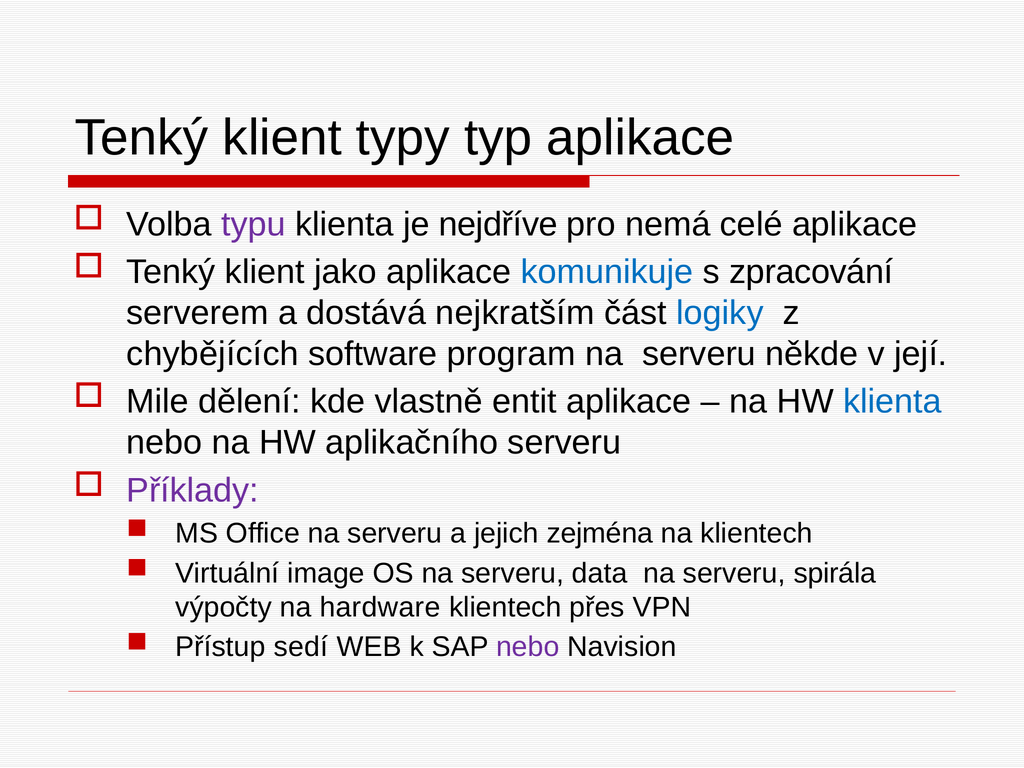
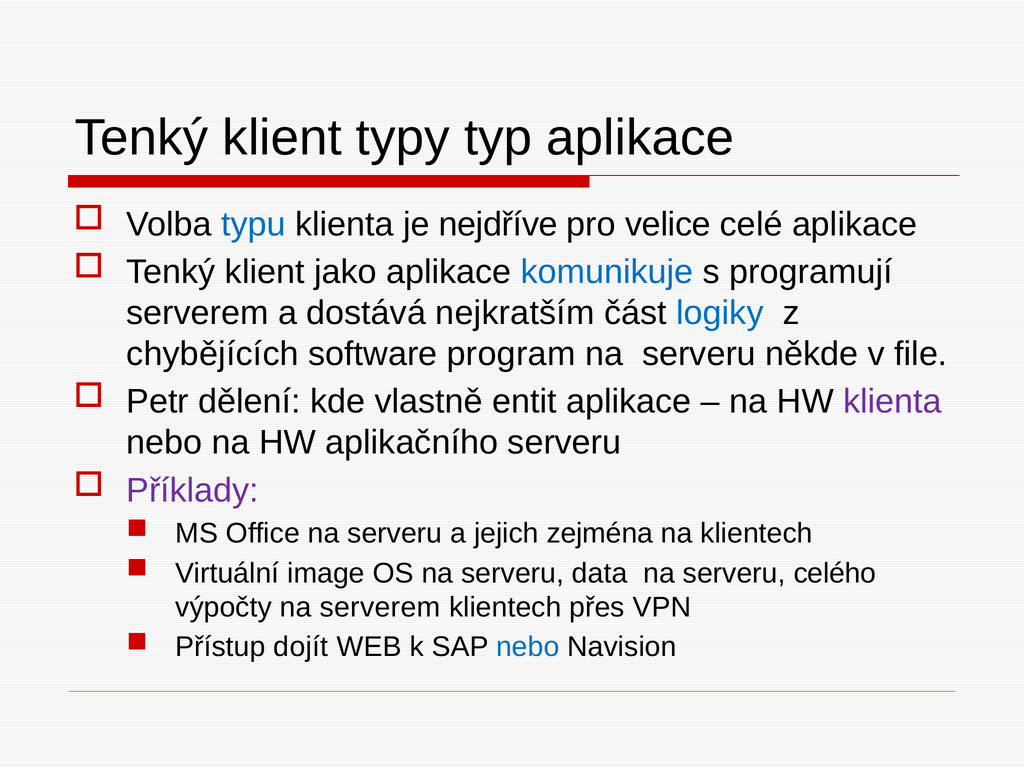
typu colour: purple -> blue
nemá: nemá -> velice
zpracování: zpracování -> programují
její: její -> file
Mile: Mile -> Petr
klienta at (892, 402) colour: blue -> purple
spirála: spirála -> celého
na hardware: hardware -> serverem
sedí: sedí -> dojít
nebo at (528, 647) colour: purple -> blue
